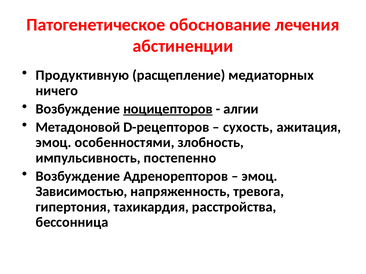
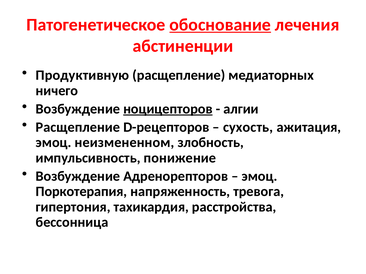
обоснование underline: none -> present
Метадоновой at (78, 127): Метадоновой -> Расщепление
особенностями: особенностями -> неизмененном
постепенно: постепенно -> понижение
Зависимостью: Зависимостью -> Поркотерапия
